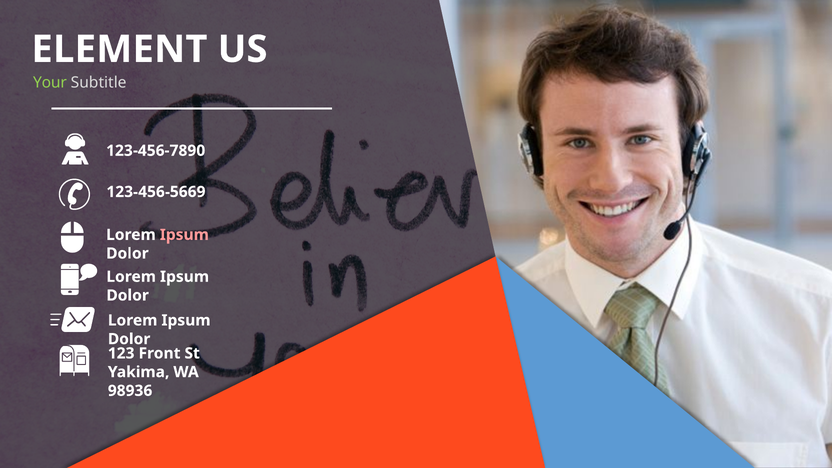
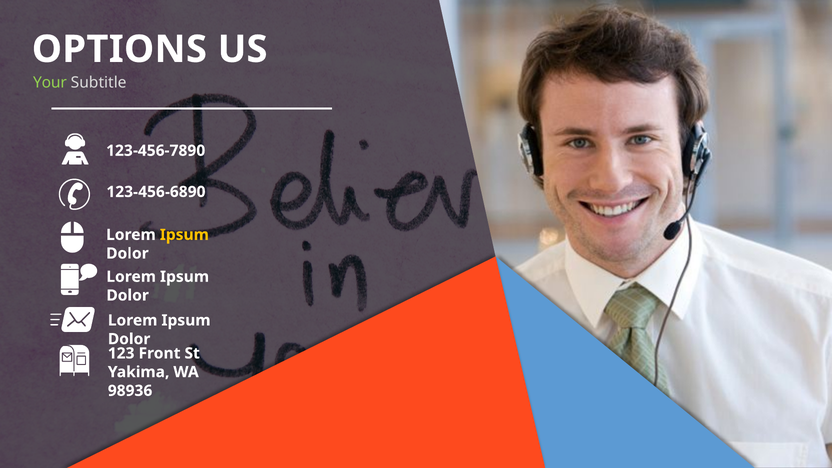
ELEMENT: ELEMENT -> OPTIONS
123-456-5669: 123-456-5669 -> 123-456-6890
Ipsum at (184, 235) colour: pink -> yellow
